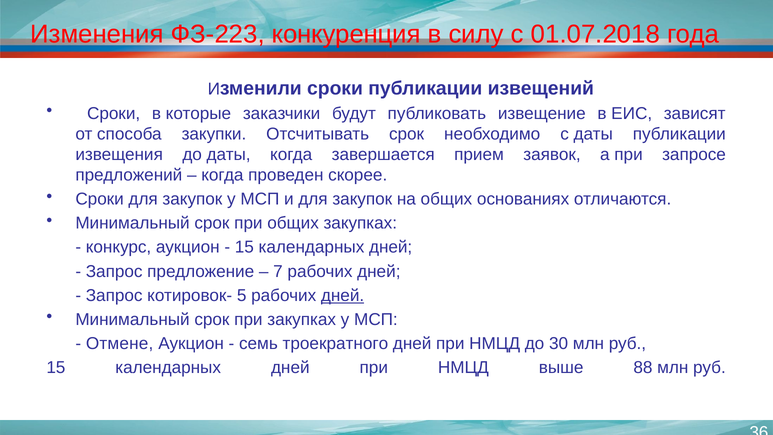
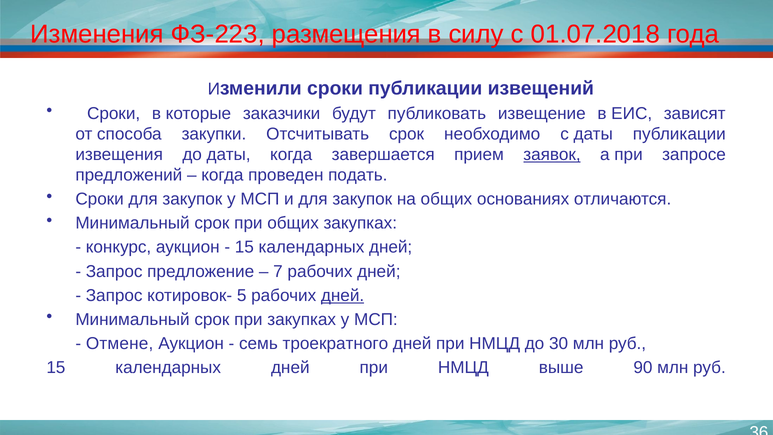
конкуренция: конкуренция -> размещения
заявок underline: none -> present
скорее: скорее -> подать
88: 88 -> 90
